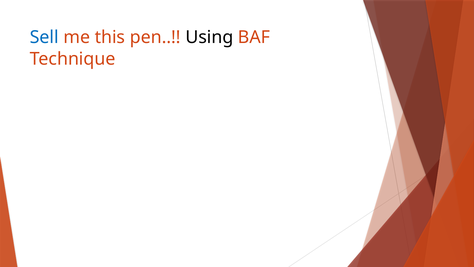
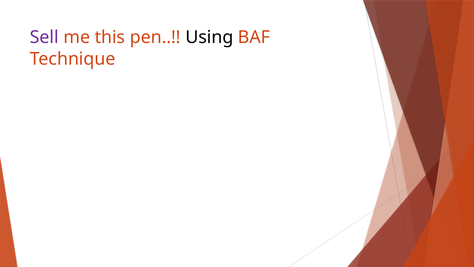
Sell colour: blue -> purple
